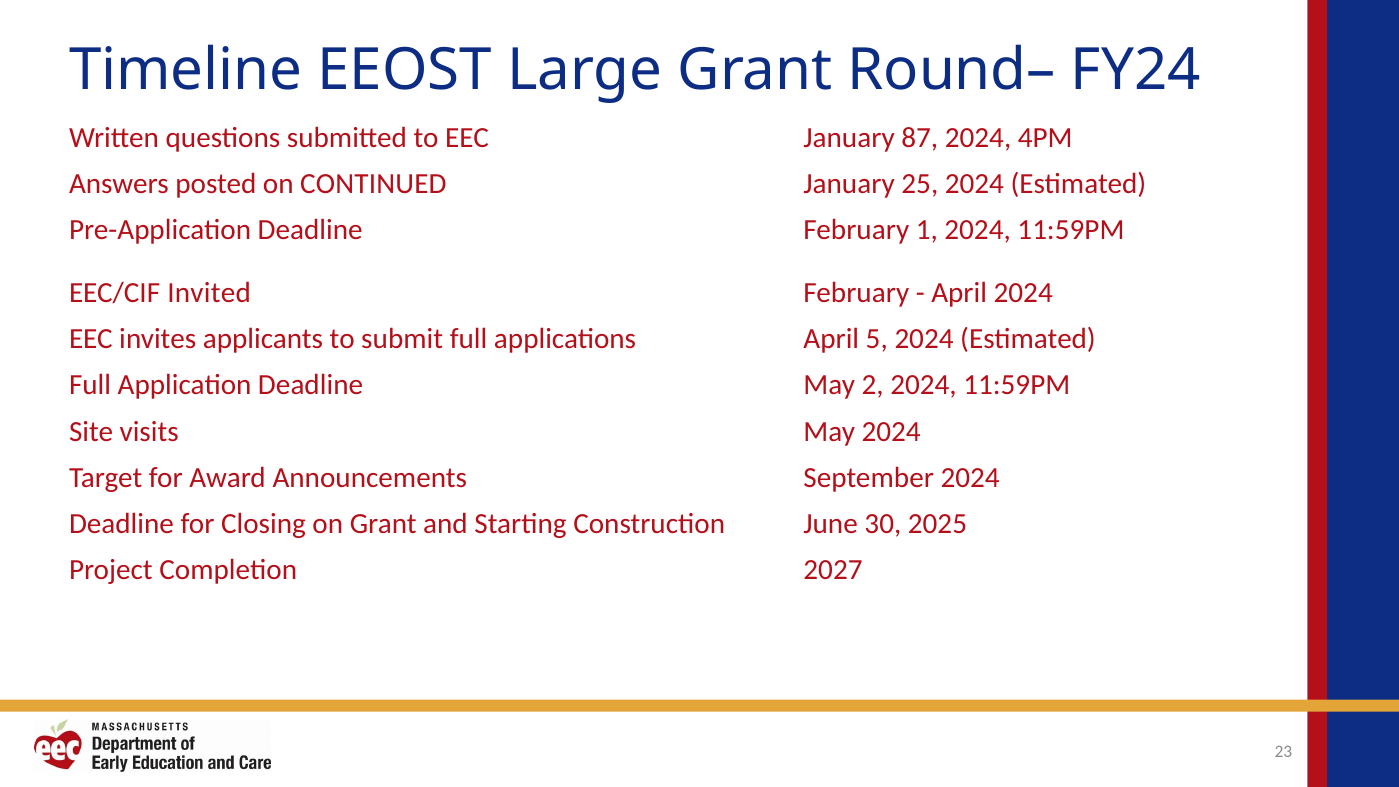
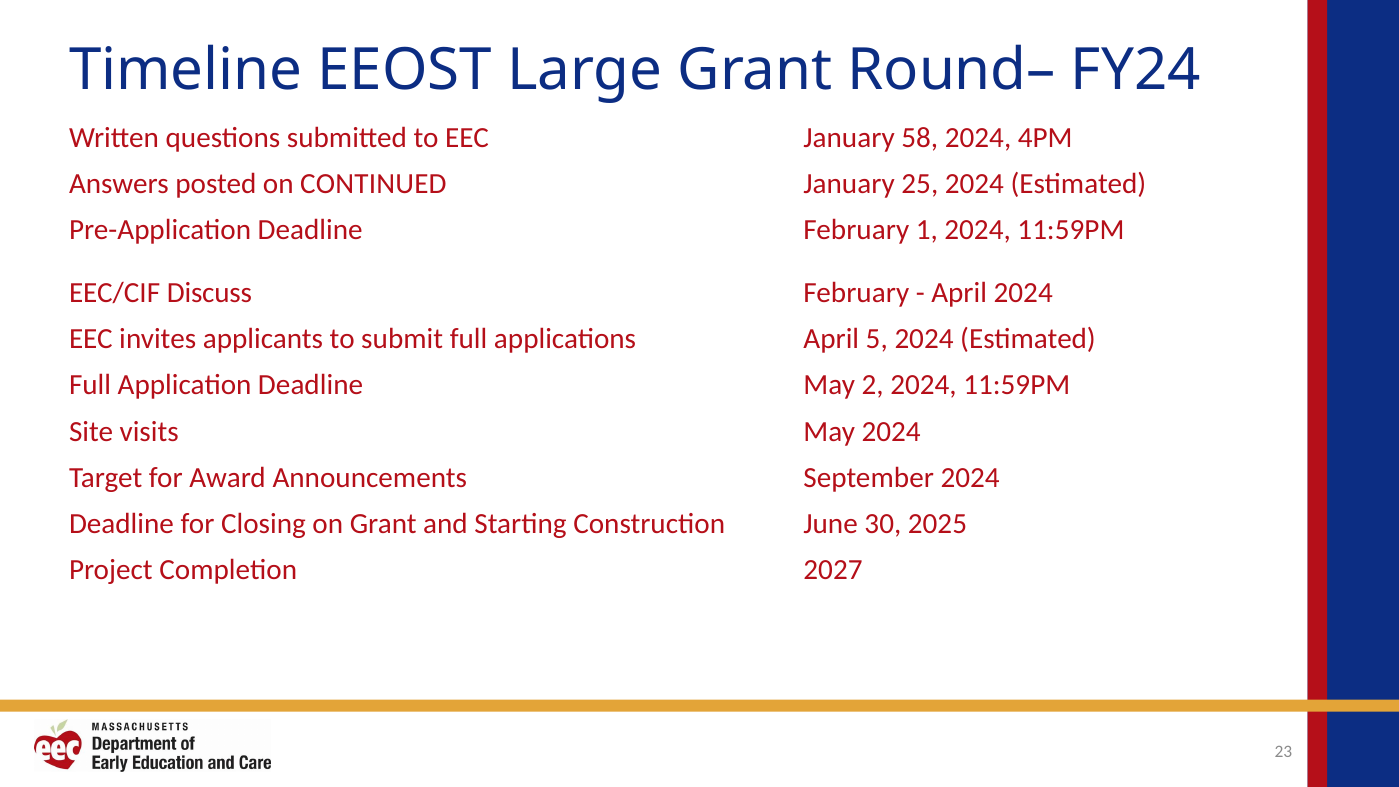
87: 87 -> 58
Invited: Invited -> Discuss
